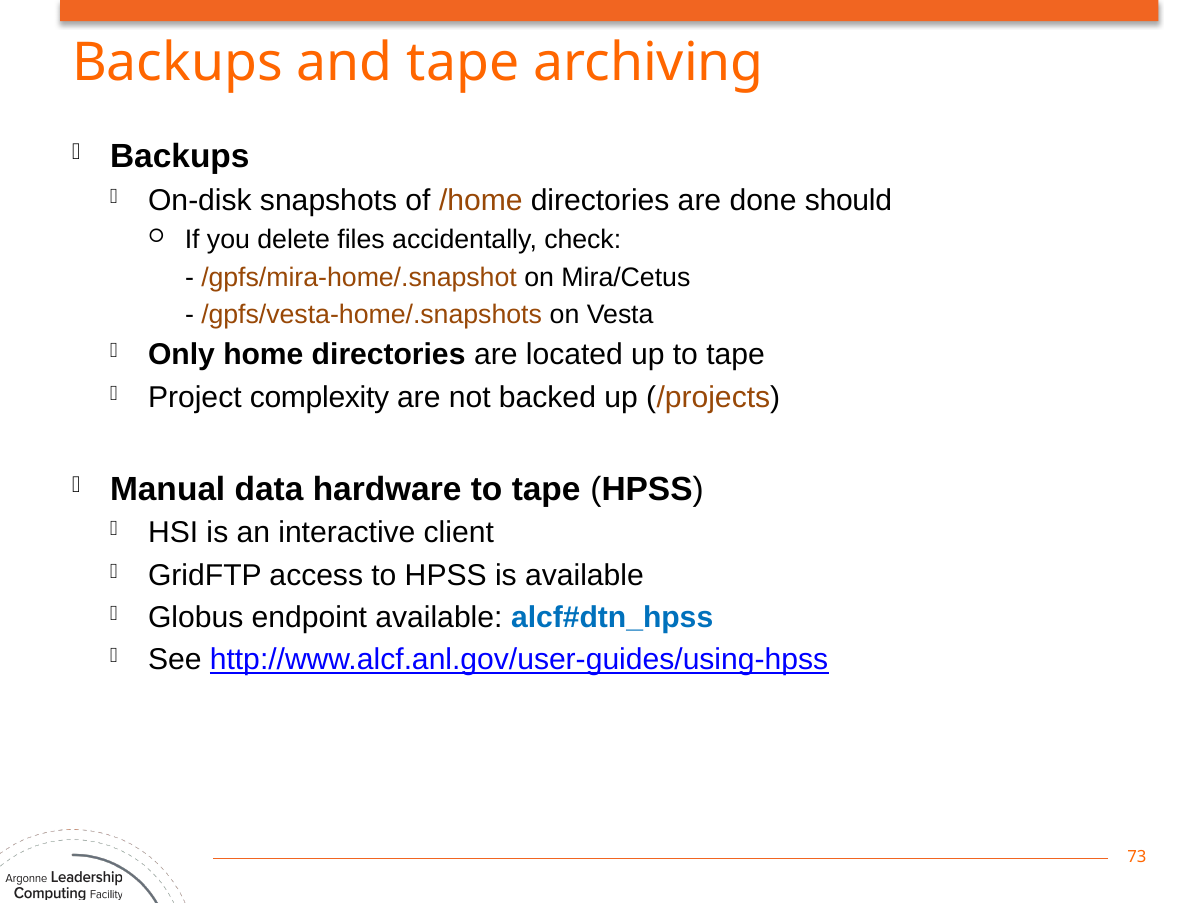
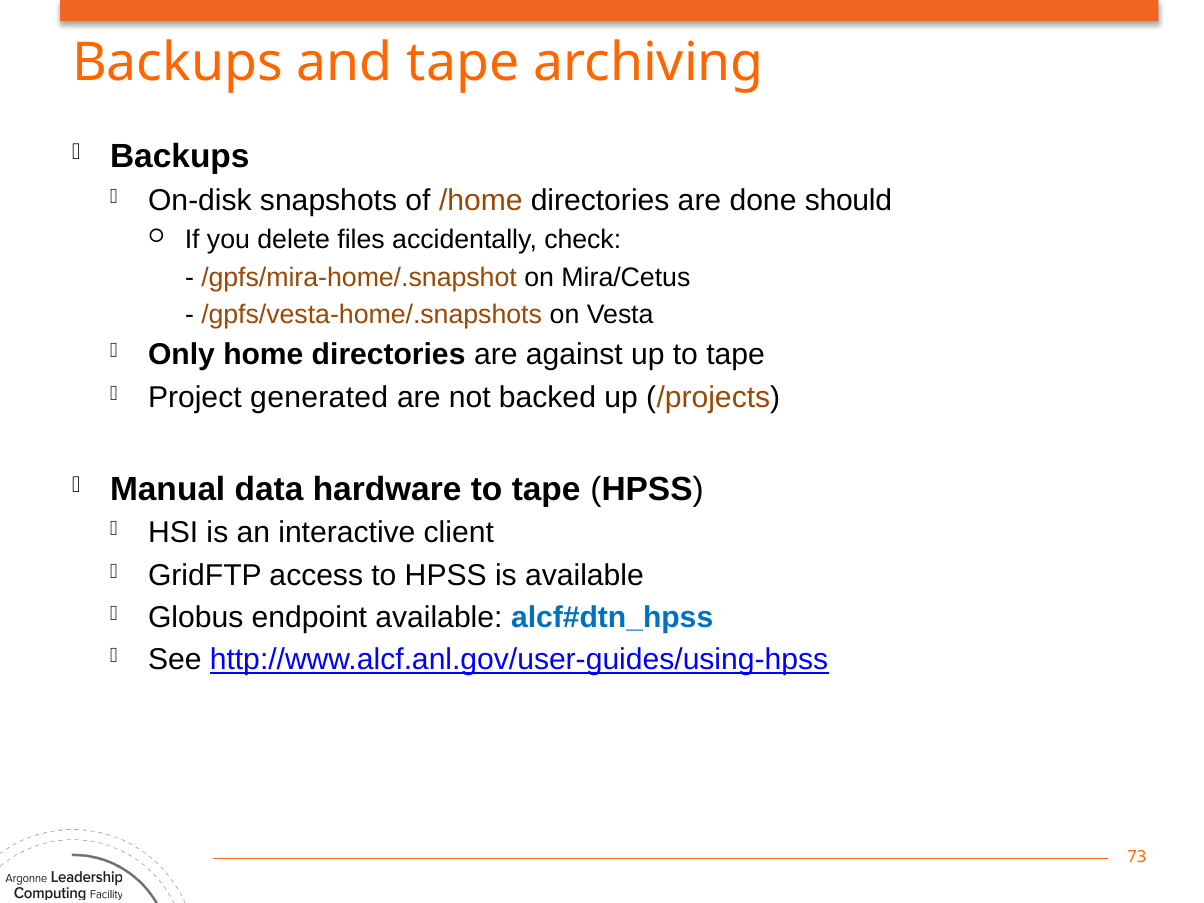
located: located -> against
complexity: complexity -> generated
